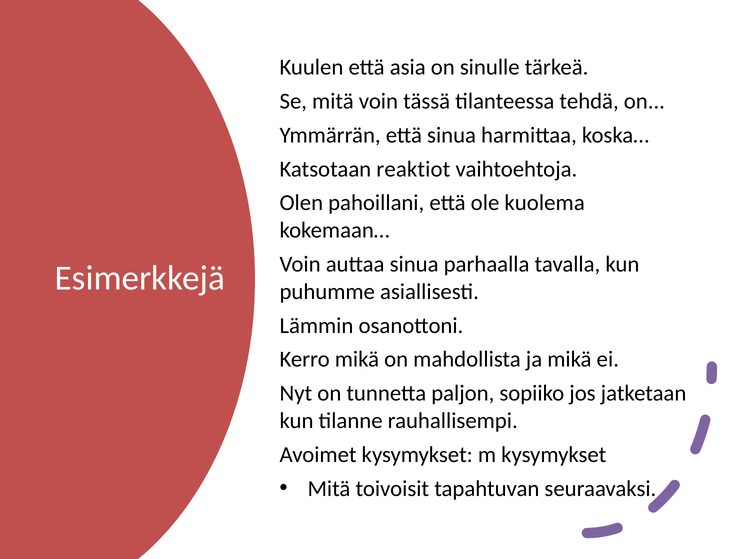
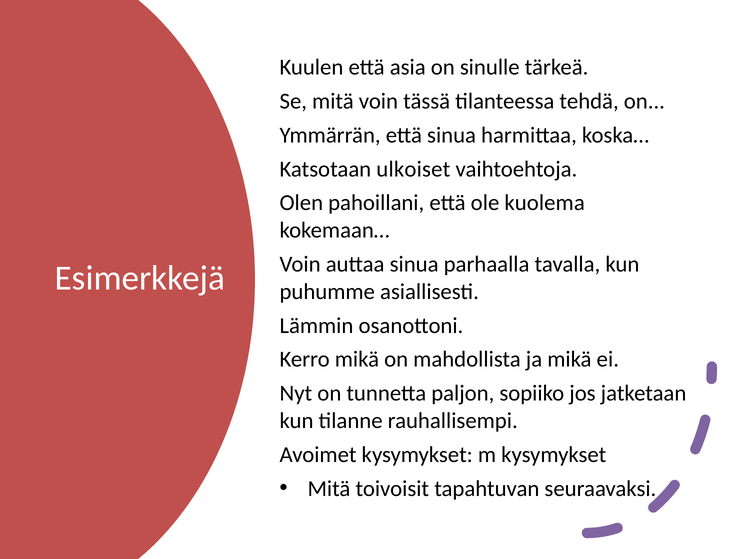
reaktiot: reaktiot -> ulkoiset
